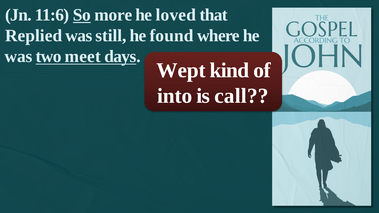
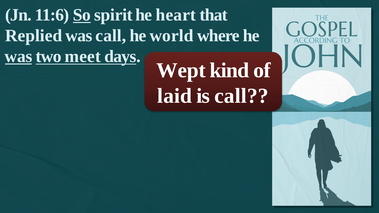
more: more -> spirit
loved: loved -> heart
was still: still -> call
found: found -> world
was at (19, 57) underline: none -> present
into: into -> laid
